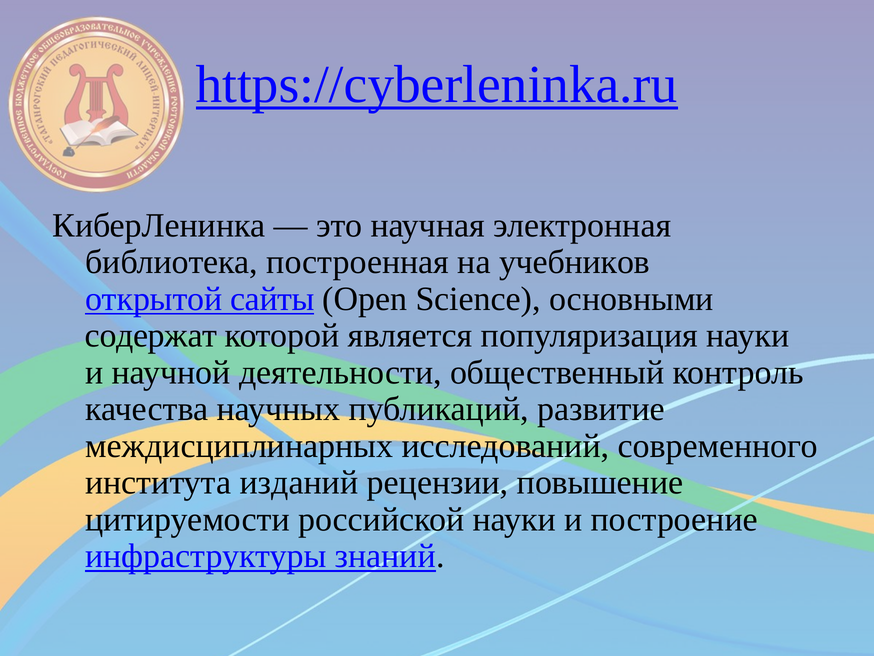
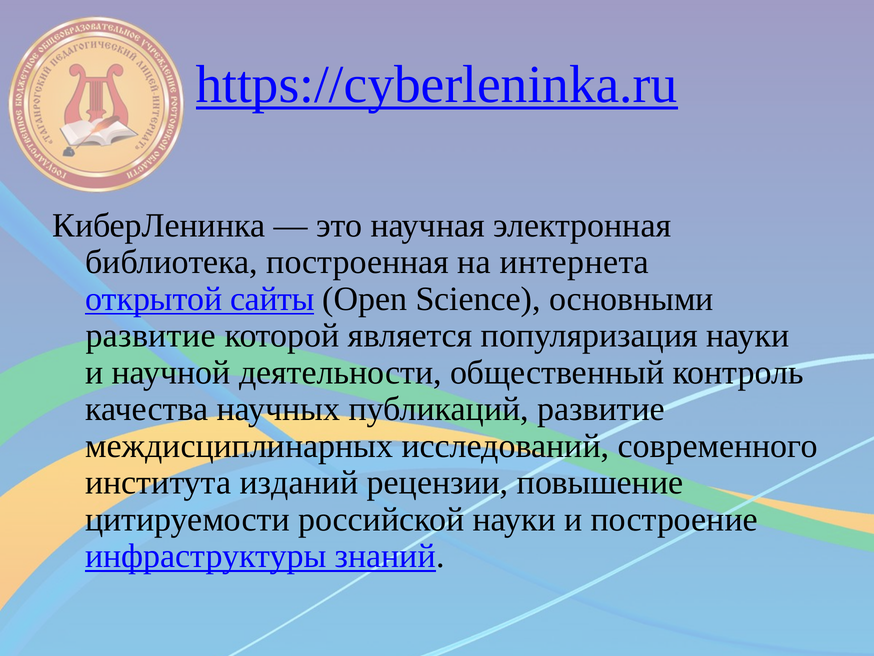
учебников: учебников -> интернета
содержат at (151, 335): содержат -> развитие
